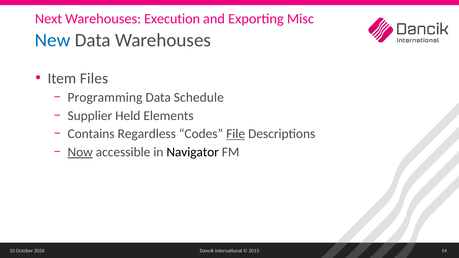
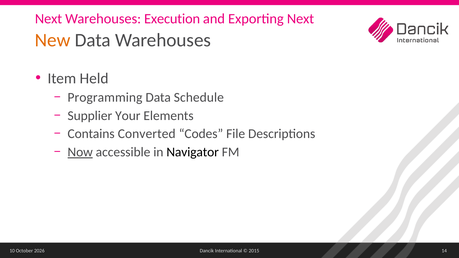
Exporting Misc: Misc -> Next
New colour: blue -> orange
Files: Files -> Held
Held: Held -> Your
Regardless: Regardless -> Converted
File underline: present -> none
